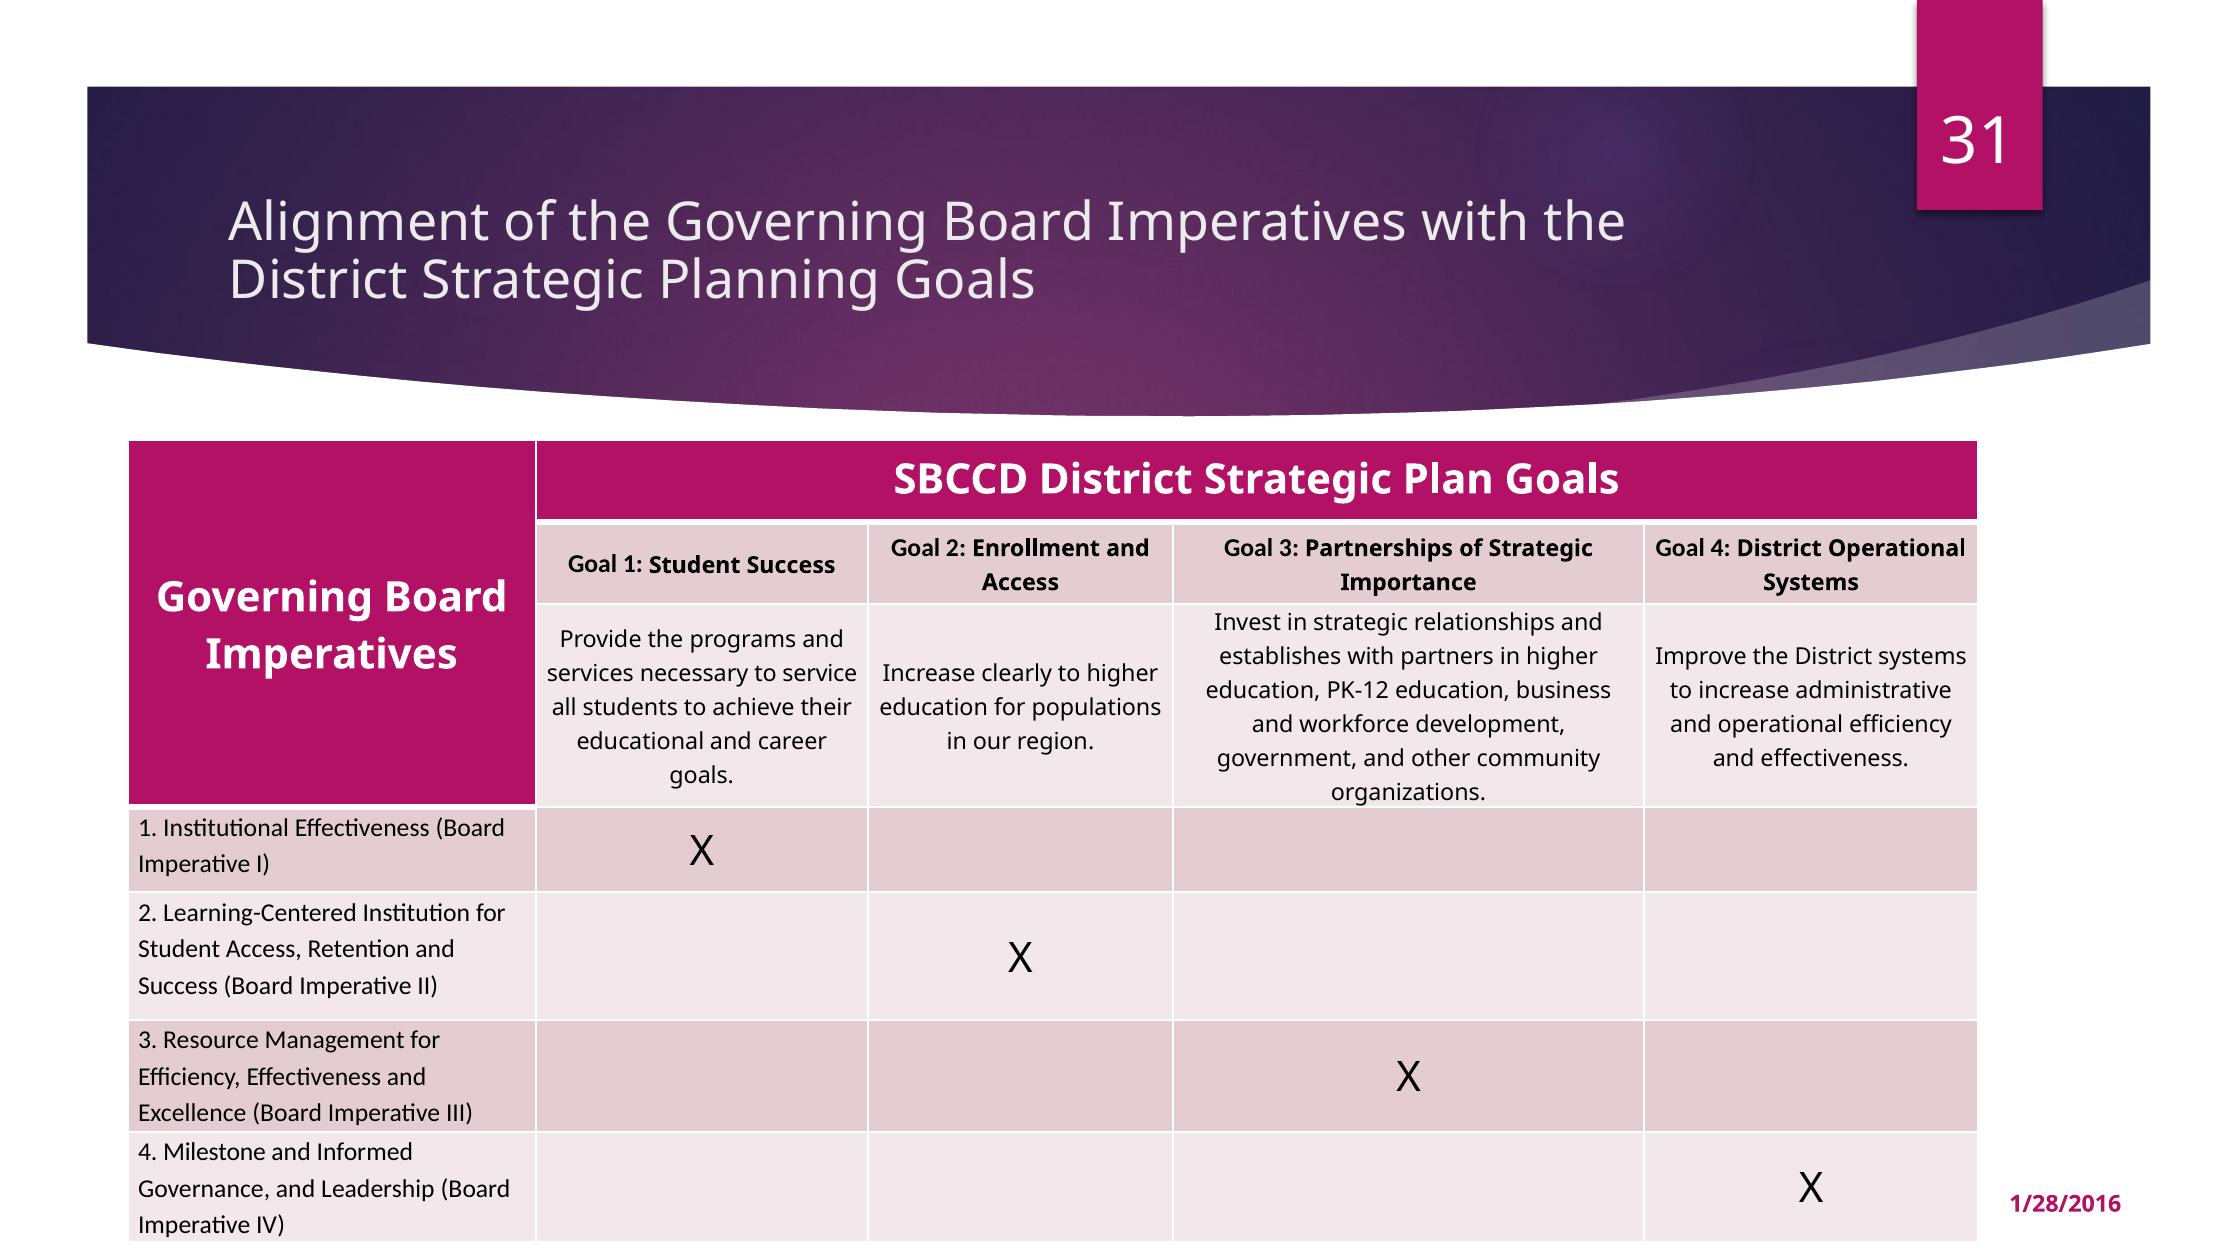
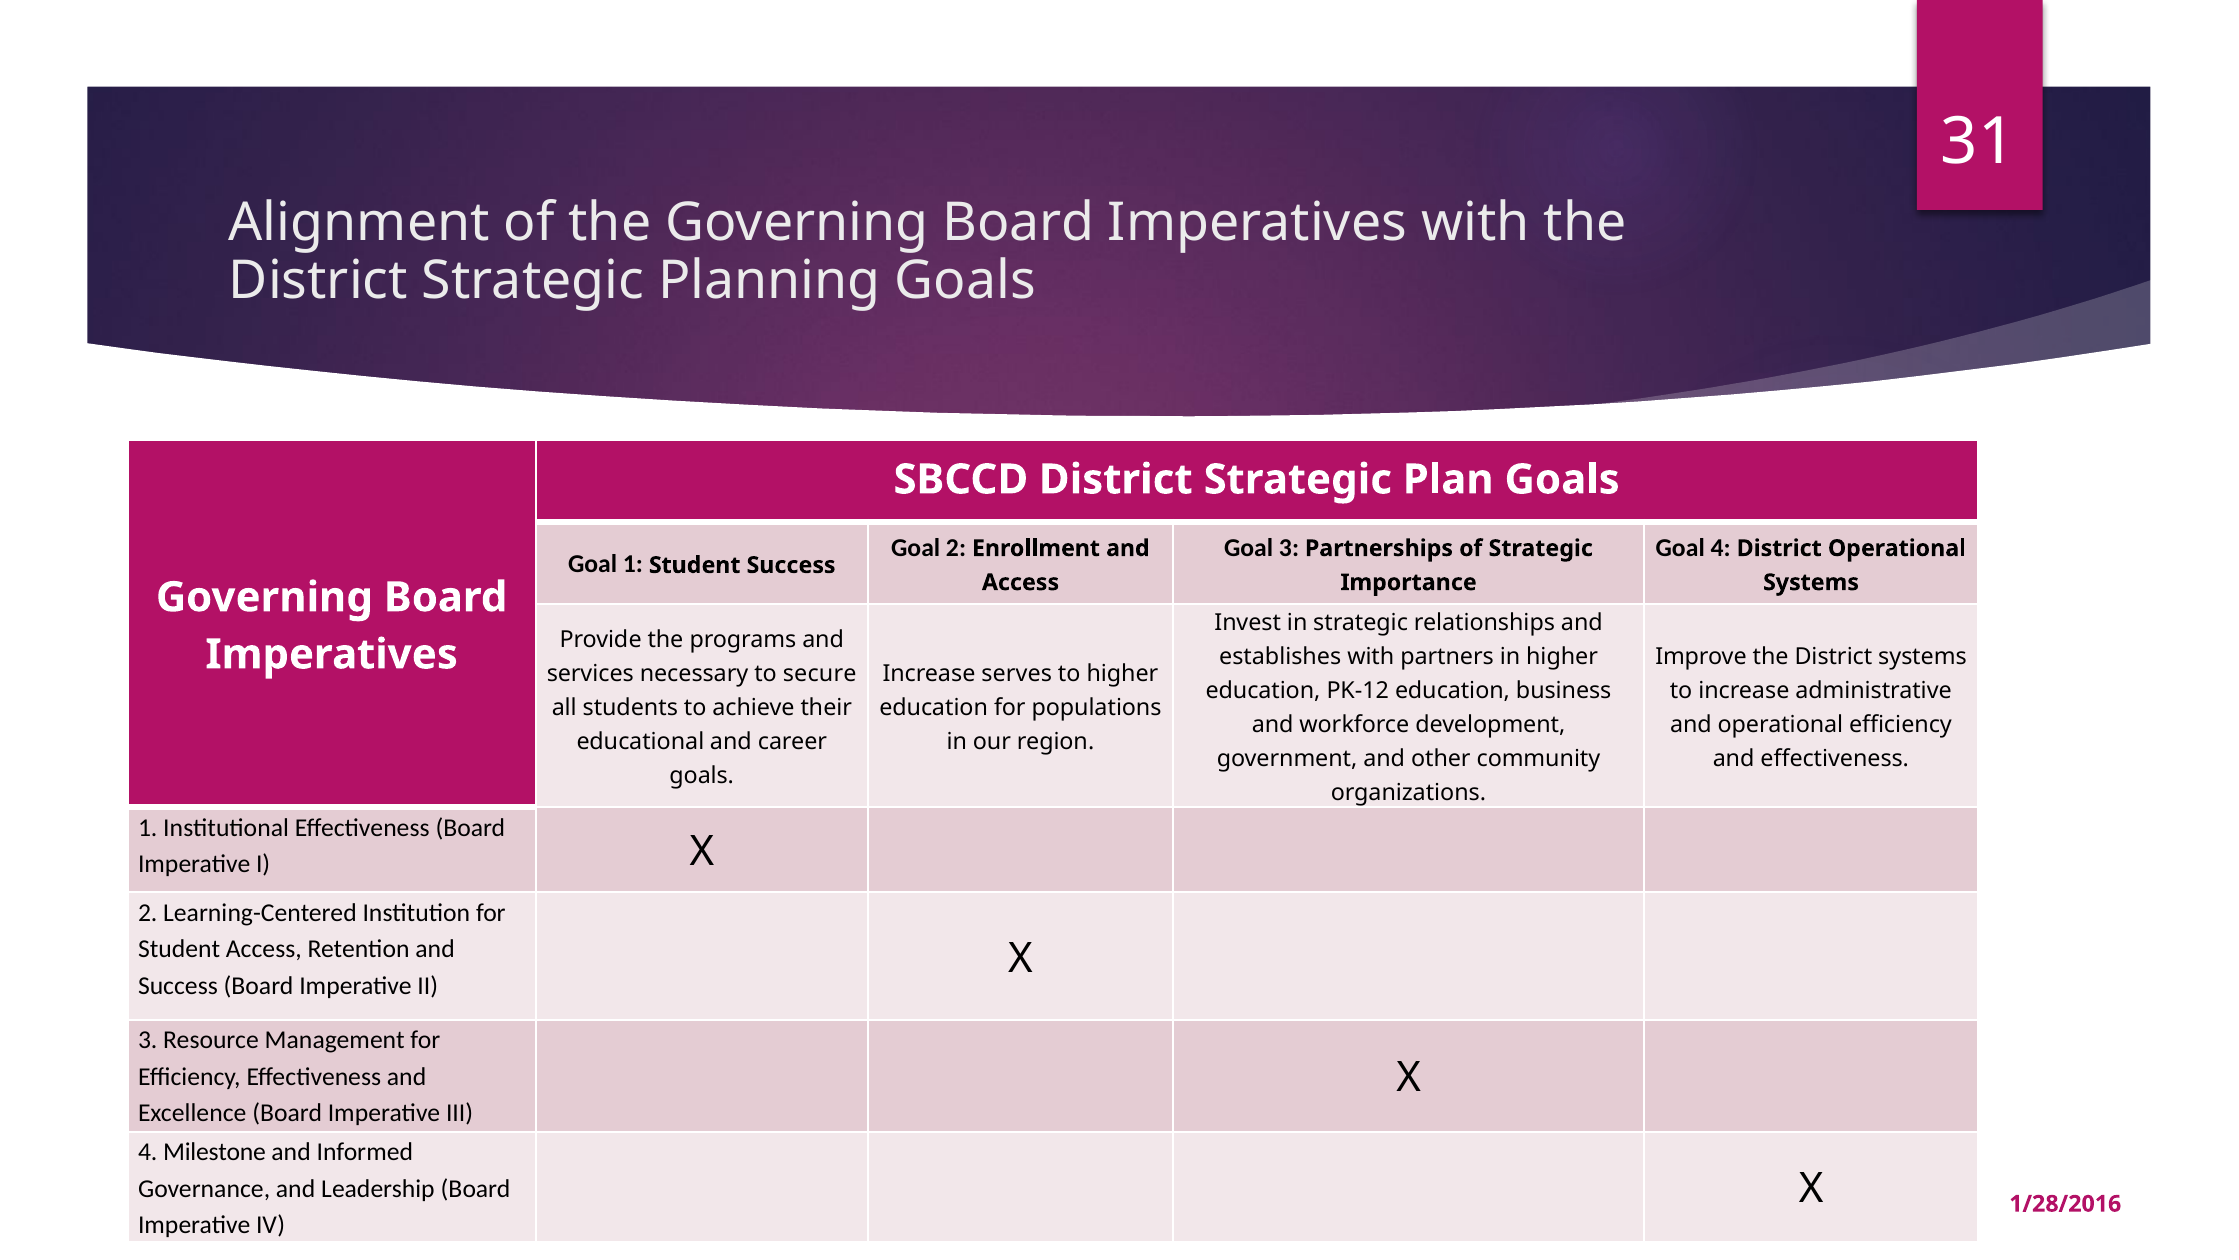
service: service -> secure
clearly: clearly -> serves
